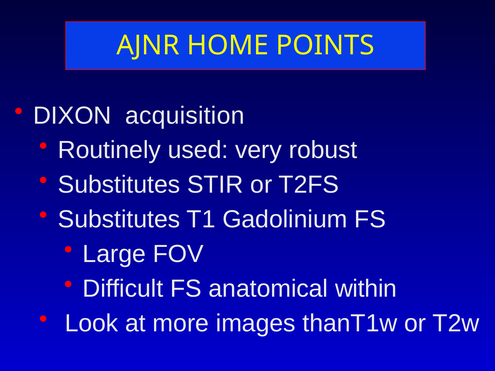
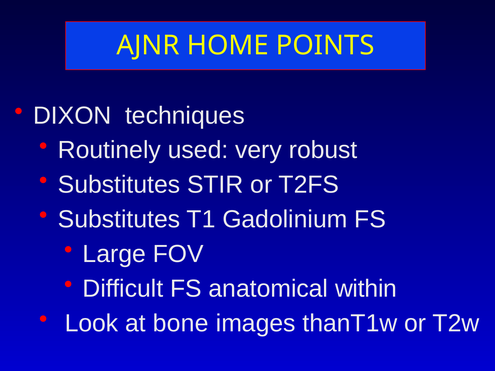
acquisition: acquisition -> techniques
more: more -> bone
